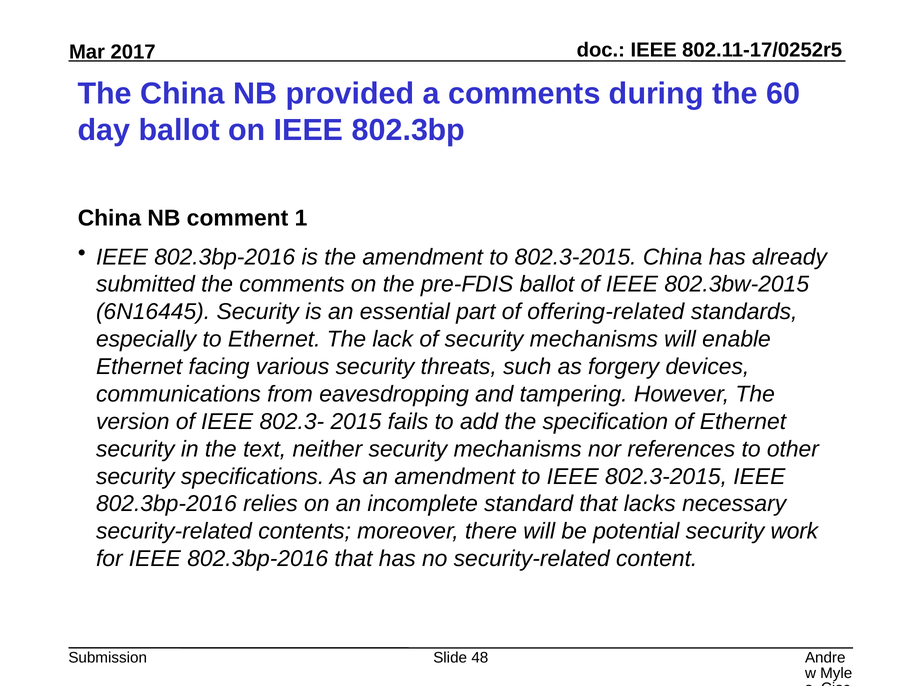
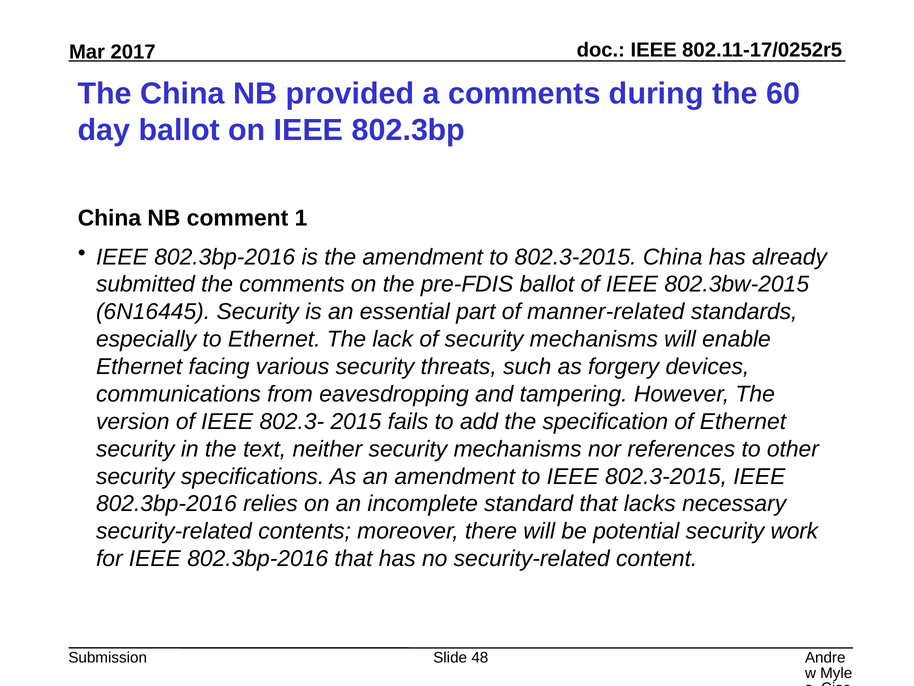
offering-related: offering-related -> manner-related
